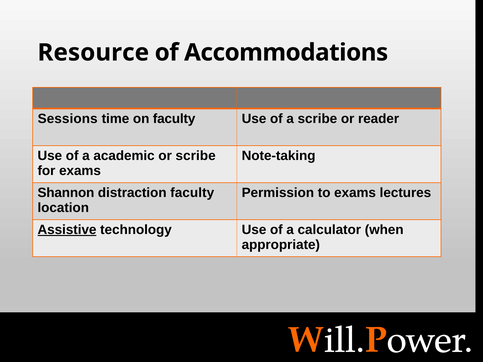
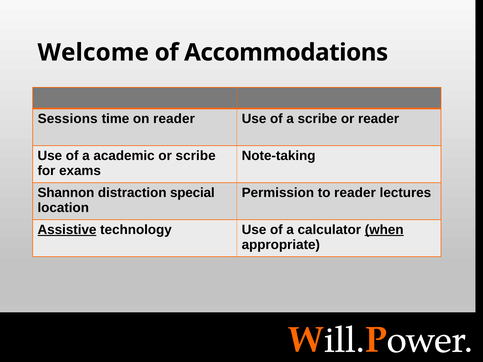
Resource: Resource -> Welcome
on faculty: faculty -> reader
distraction faculty: faculty -> special
to exams: exams -> reader
when underline: none -> present
